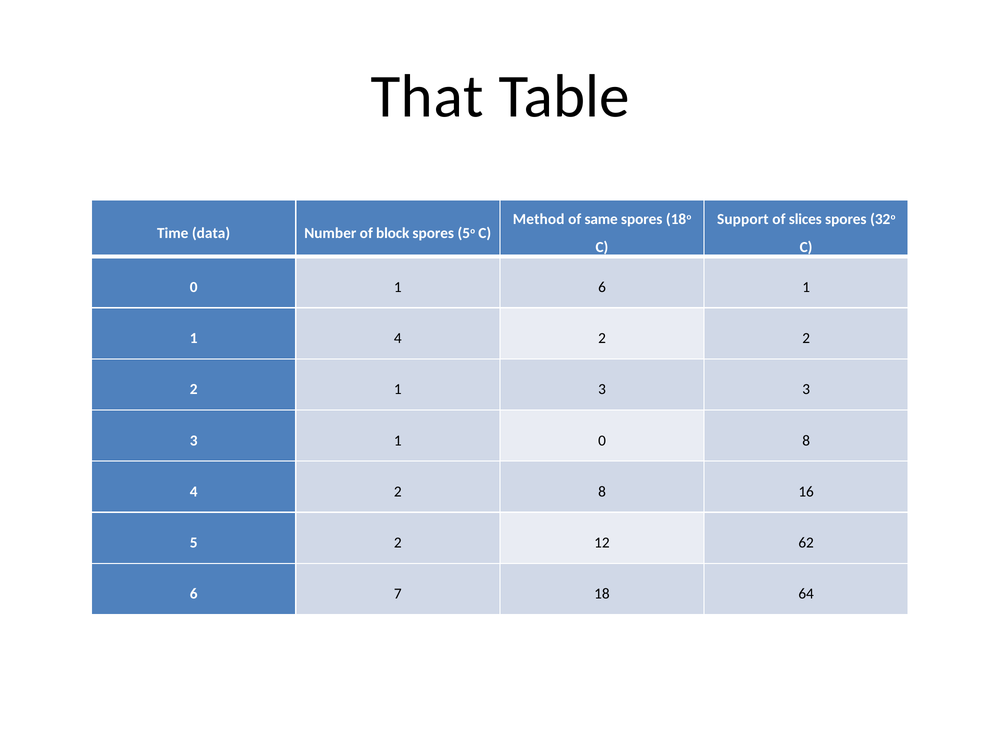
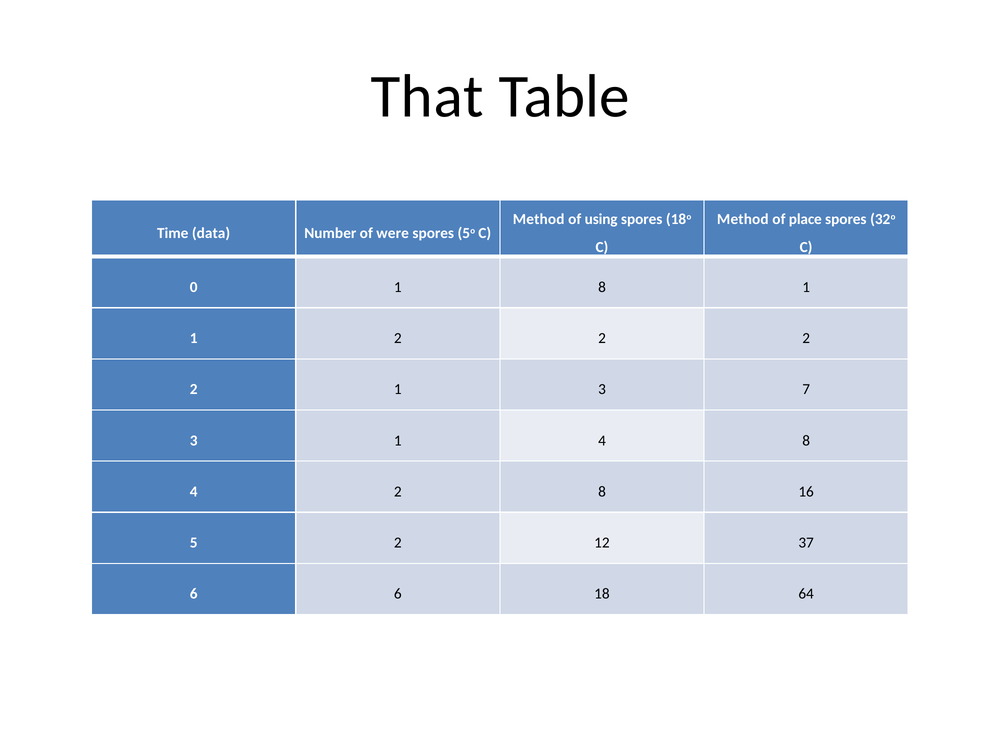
same: same -> using
Support at (743, 219): Support -> Method
slices: slices -> place
block: block -> were
1 6: 6 -> 8
1 4: 4 -> 2
1 3 3: 3 -> 7
1 0: 0 -> 4
62: 62 -> 37
6 7: 7 -> 6
